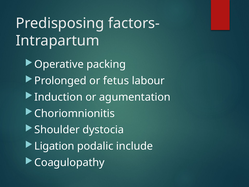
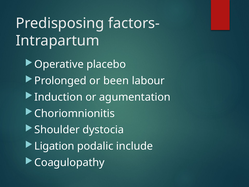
packing: packing -> placebo
fetus: fetus -> been
